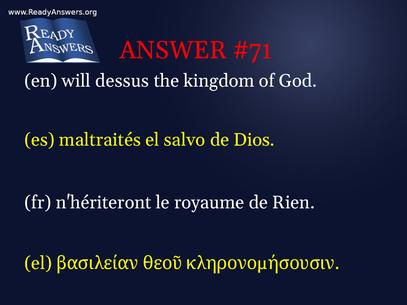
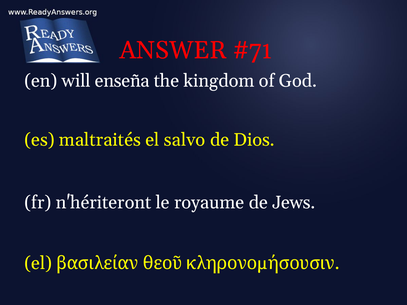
dessus: dessus -> enseña
Rien: Rien -> Jews
